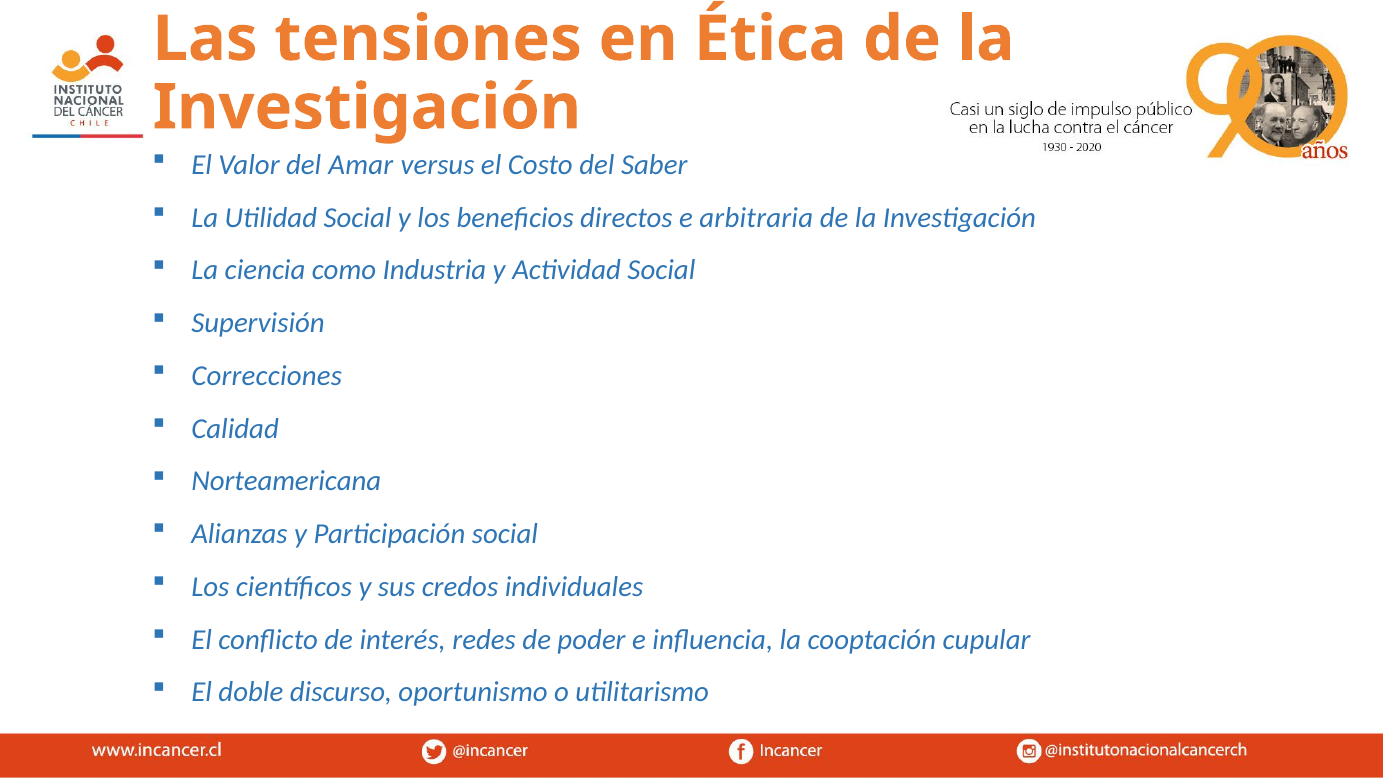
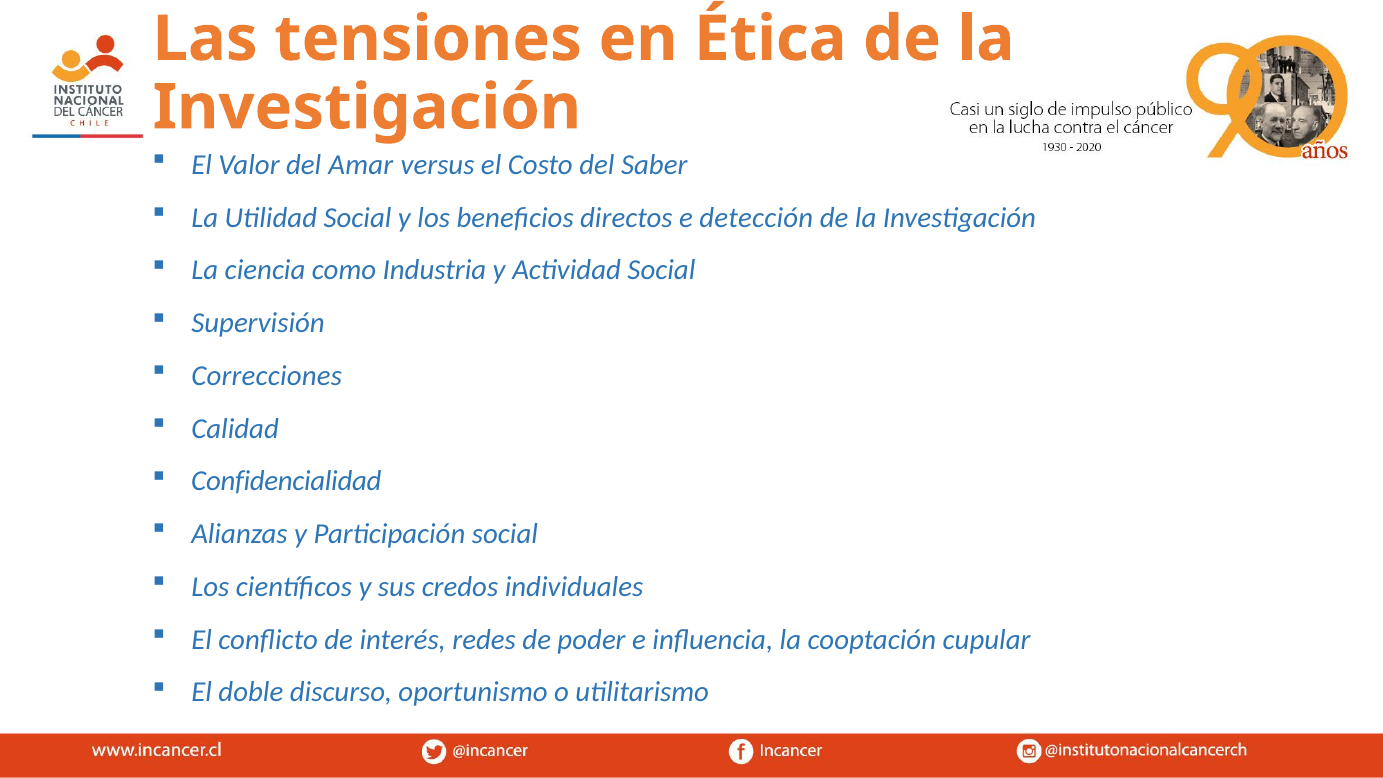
arbitraria: arbitraria -> detección
Norteamericana: Norteamericana -> Confidencialidad
